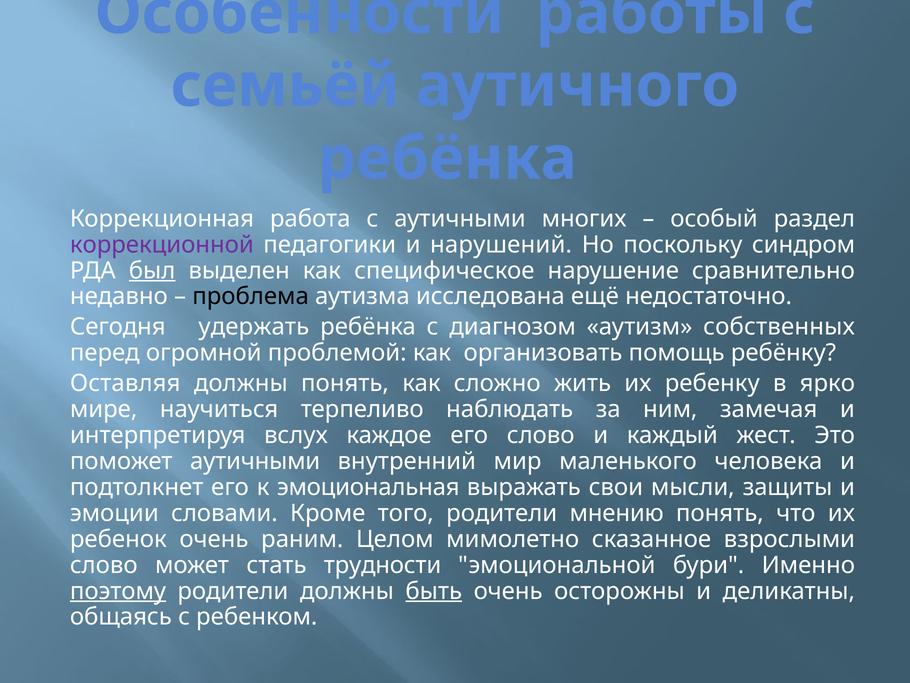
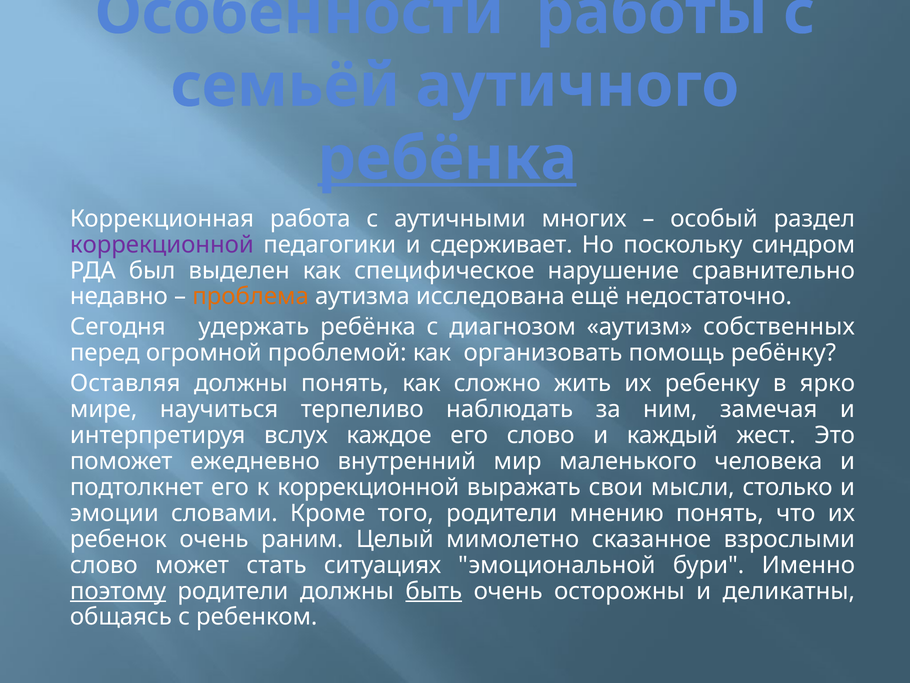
ребёнка at (447, 159) underline: none -> present
нарушений: нарушений -> сдерживает
был underline: present -> none
проблема colour: black -> orange
поможет аутичными: аутичными -> ежедневно
к эмоциональная: эмоциональная -> коррекционной
защиты: защиты -> столько
Целом: Целом -> Целый
трудности: трудности -> ситуациях
